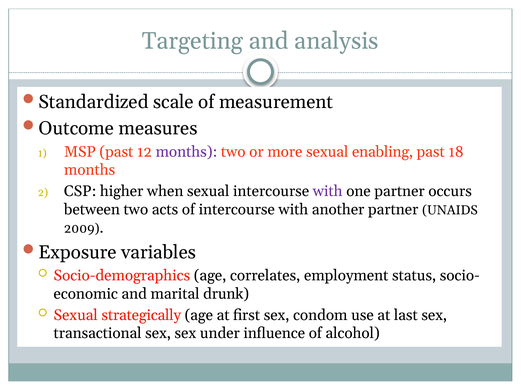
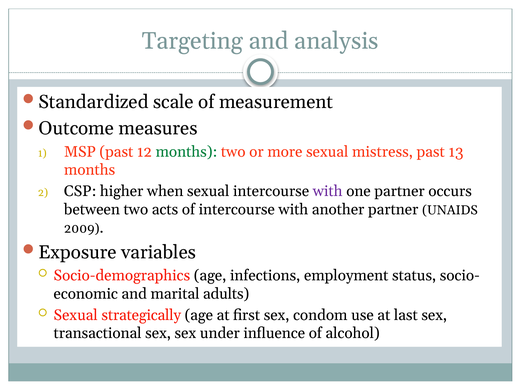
months at (186, 152) colour: purple -> green
enabling: enabling -> mistress
18: 18 -> 13
correlates: correlates -> infections
drunk: drunk -> adults
